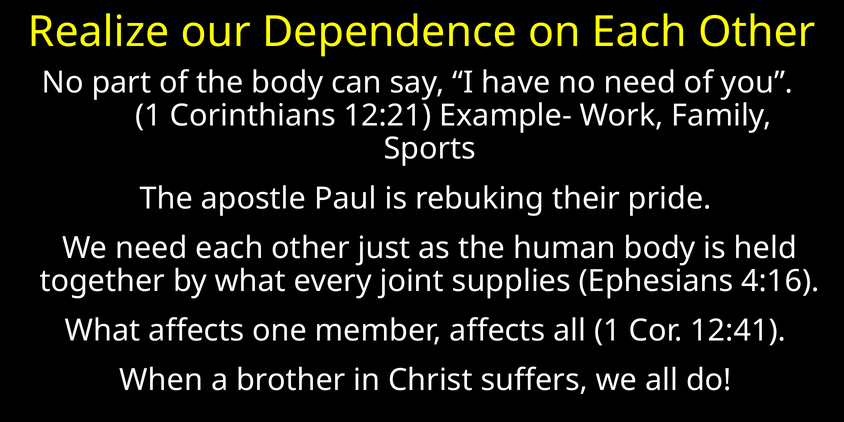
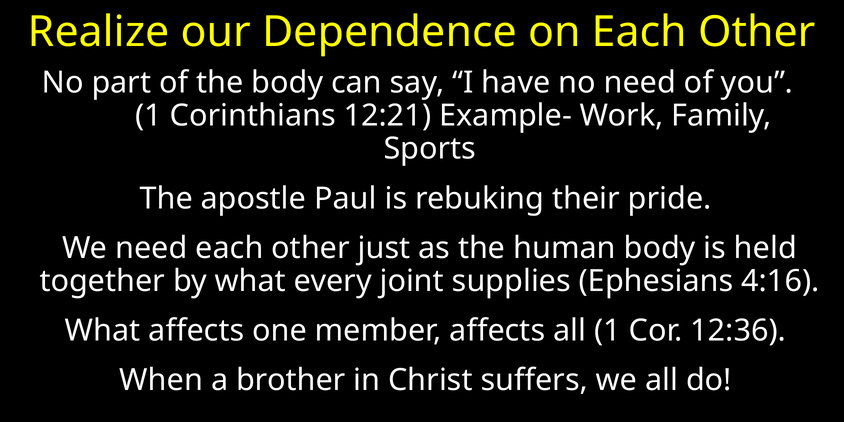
12:41: 12:41 -> 12:36
